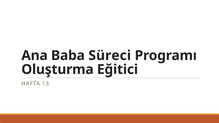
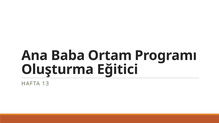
Süreci: Süreci -> Ortam
